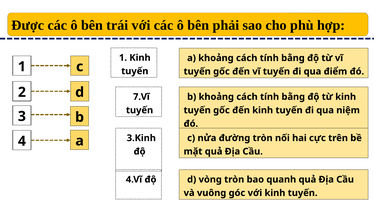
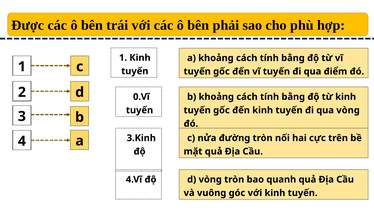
7.Vĩ: 7.Vĩ -> 0.Vĩ
qua niệm: niệm -> vòng
